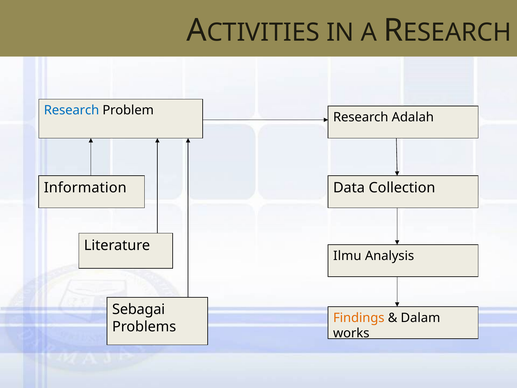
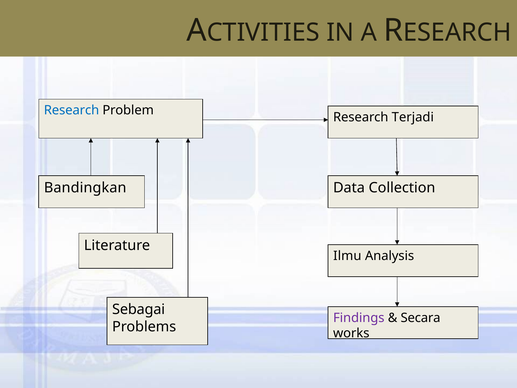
Adalah: Adalah -> Terjadi
Information: Information -> Bandingkan
Findings colour: orange -> purple
Dalam: Dalam -> Secara
